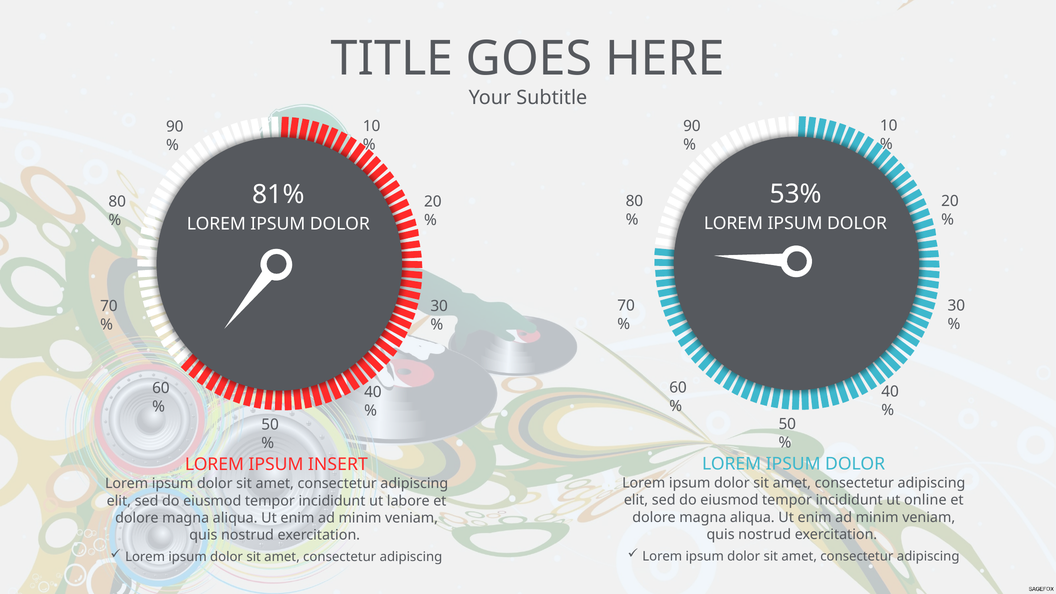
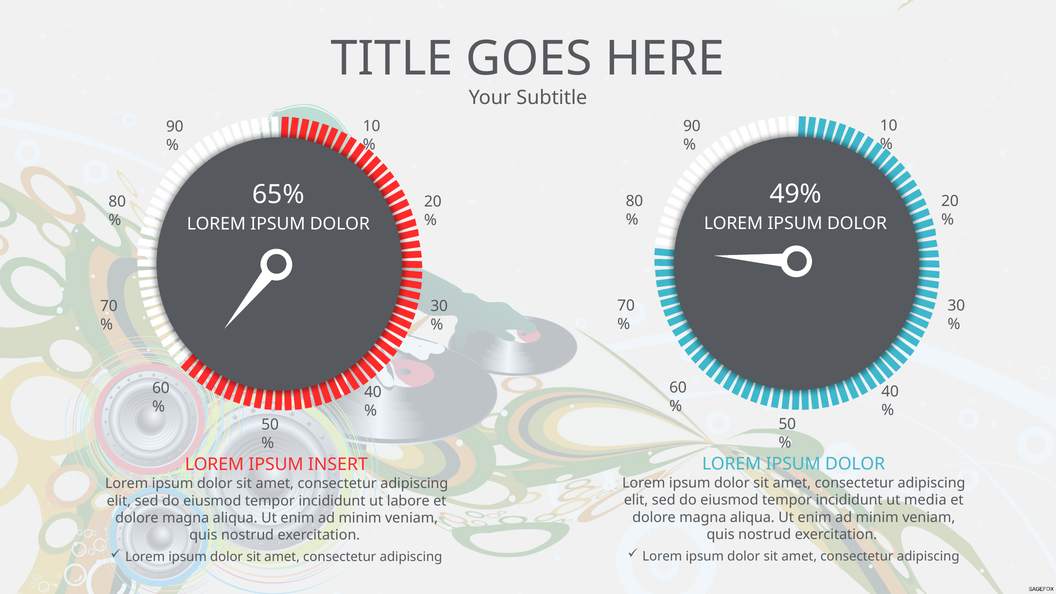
53%: 53% -> 49%
81%: 81% -> 65%
online: online -> media
